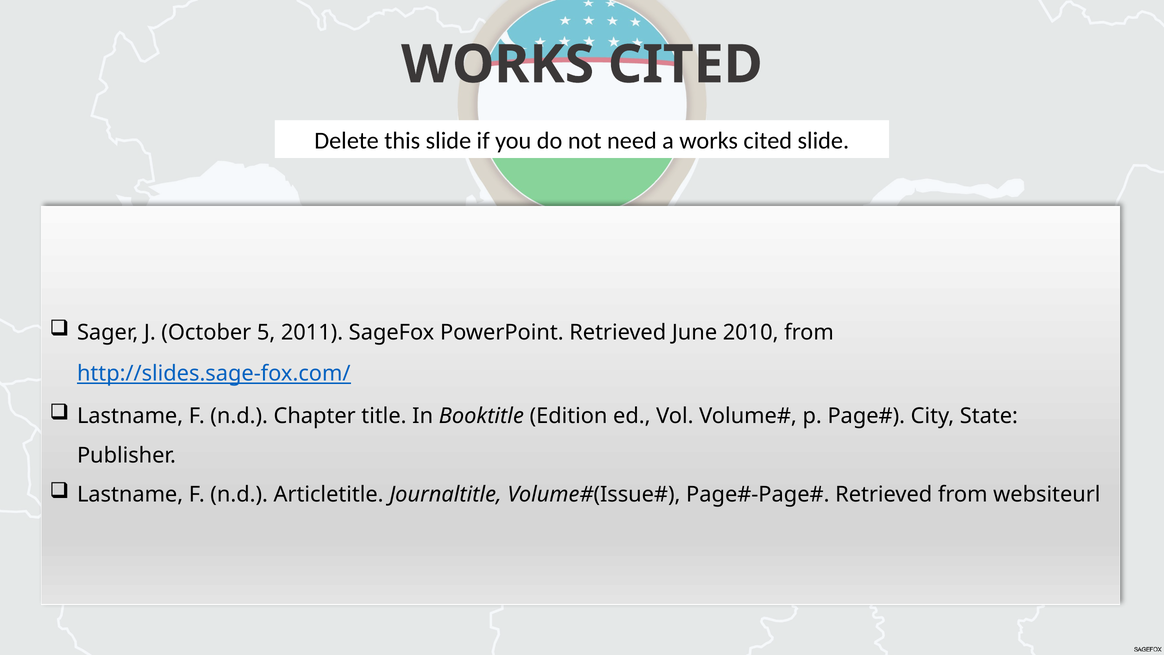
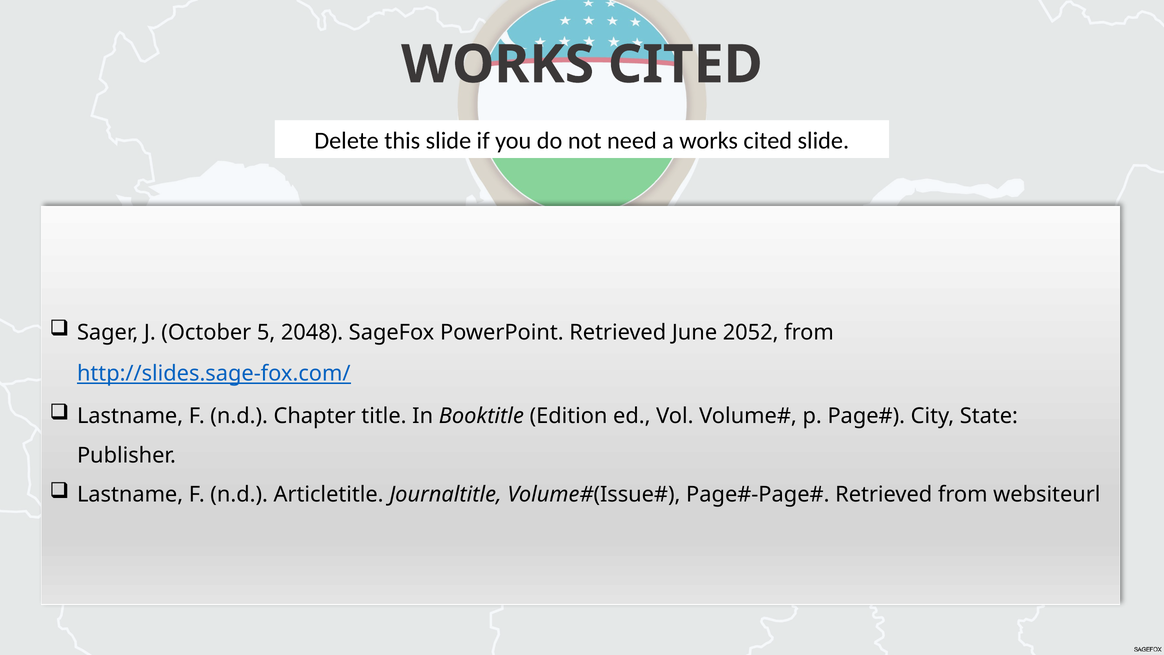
2011: 2011 -> 2048
2010: 2010 -> 2052
